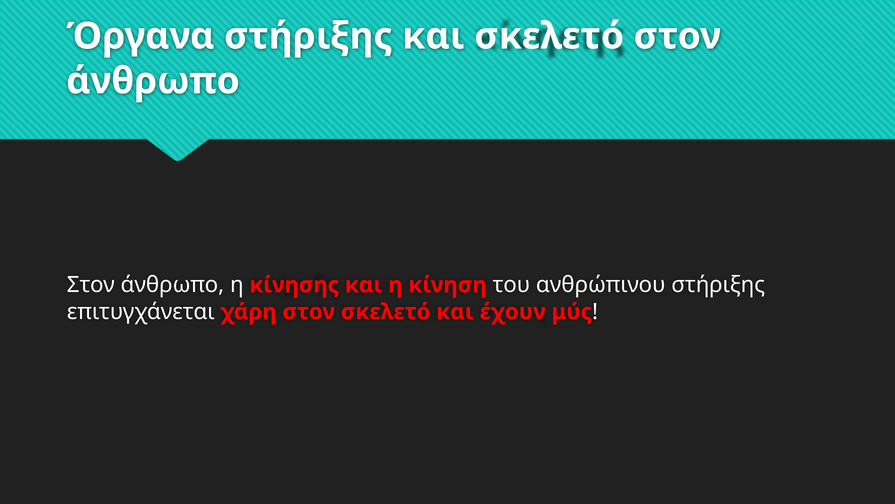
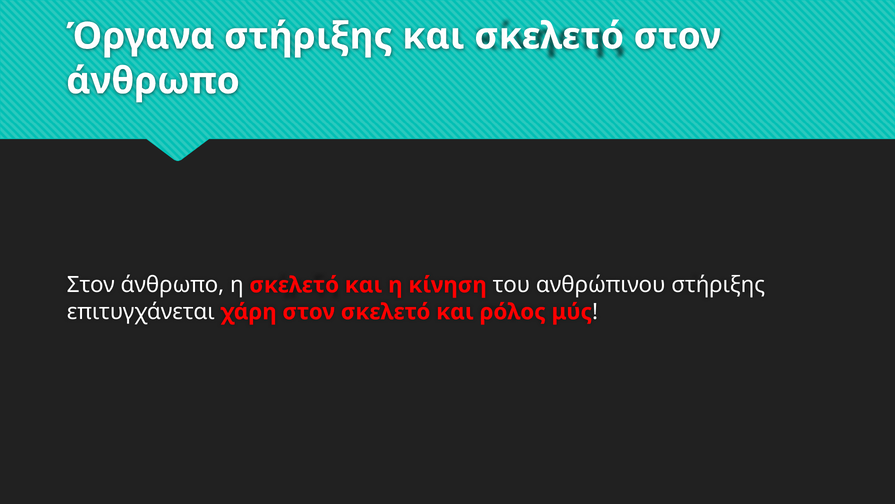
η κίνησης: κίνησης -> σκελετό
έχουν: έχουν -> ρόλος
